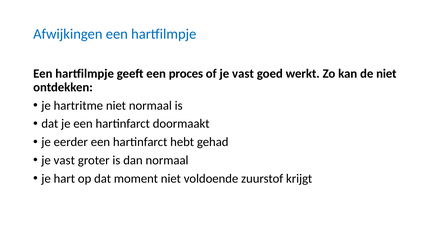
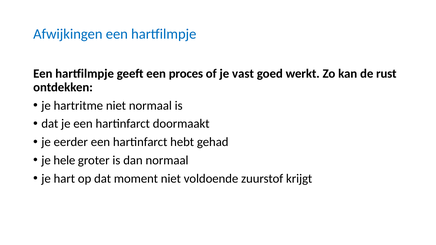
de niet: niet -> rust
vast at (64, 160): vast -> hele
